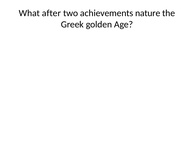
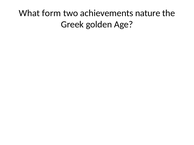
after: after -> form
